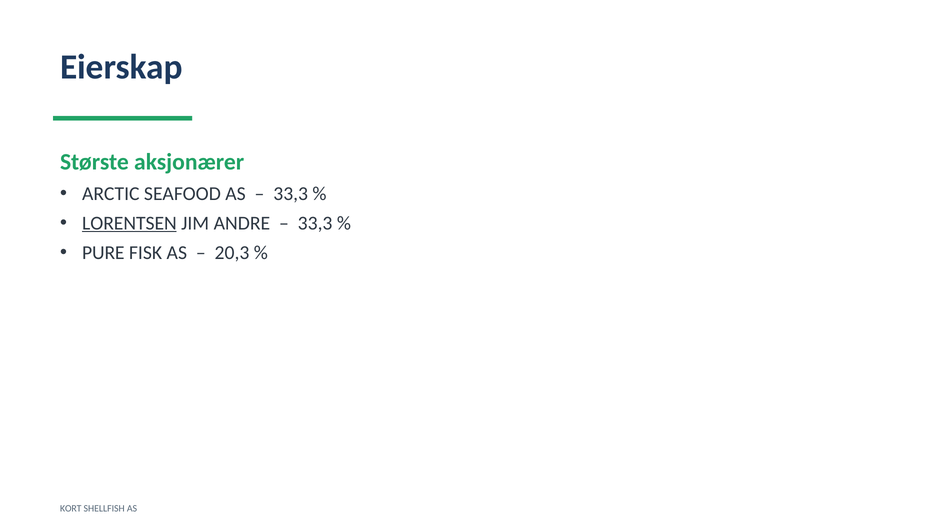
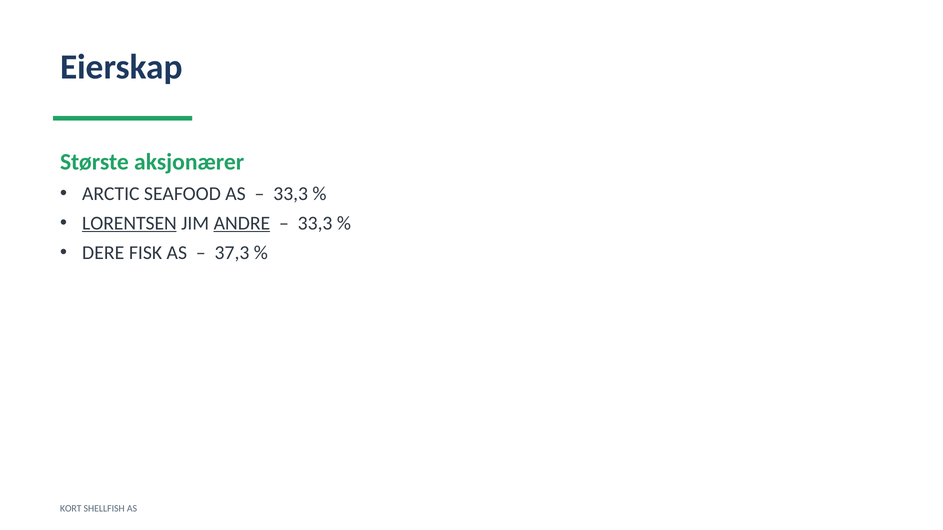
ANDRE underline: none -> present
PURE: PURE -> DERE
20,3: 20,3 -> 37,3
